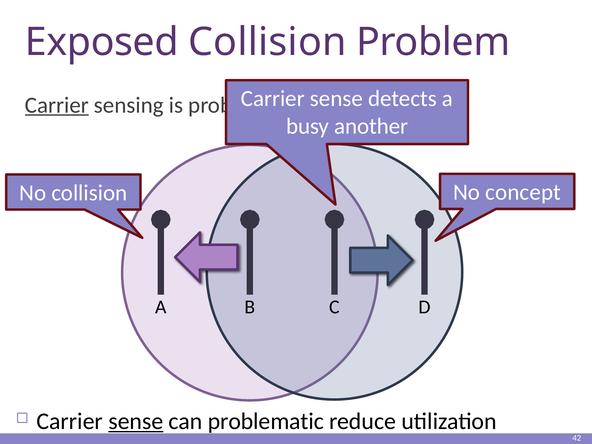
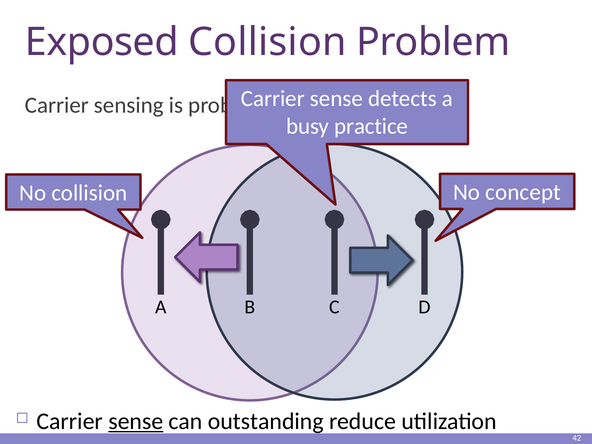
Carrier at (57, 105) underline: present -> none
another: another -> practice
can problematic: problematic -> outstanding
